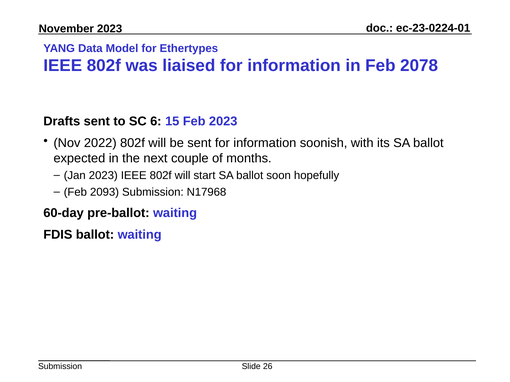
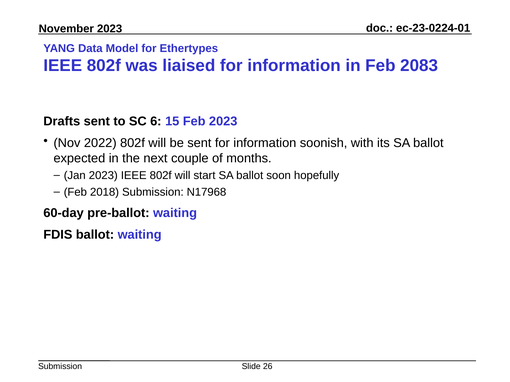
2078: 2078 -> 2083
2093: 2093 -> 2018
